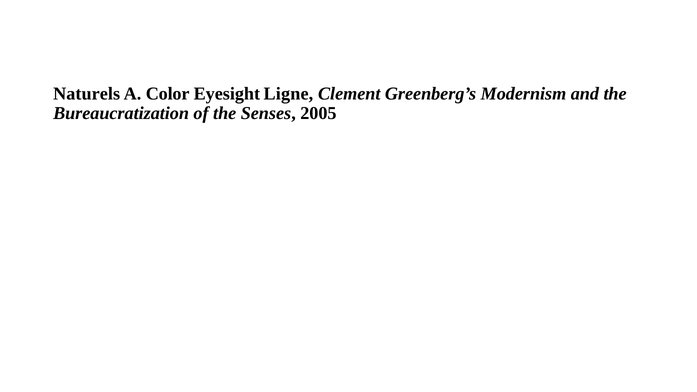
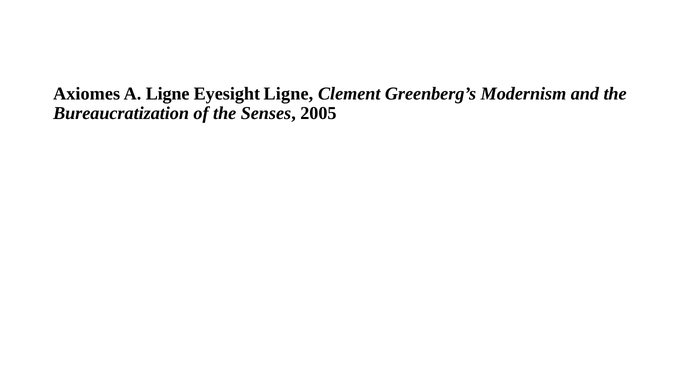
Naturels: Naturels -> Axiomes
A Color: Color -> Ligne
